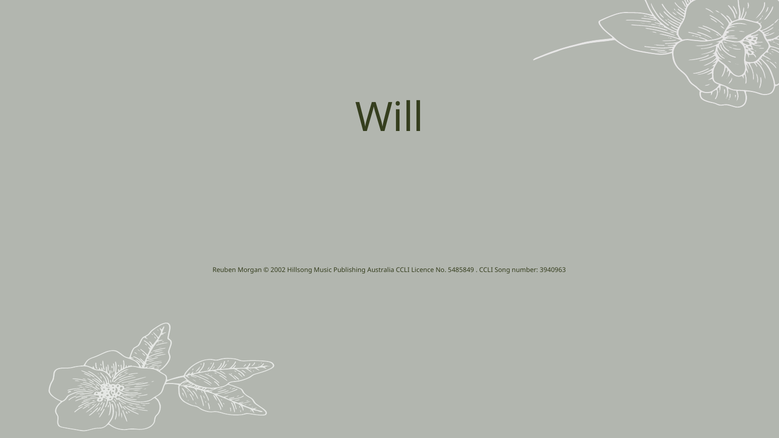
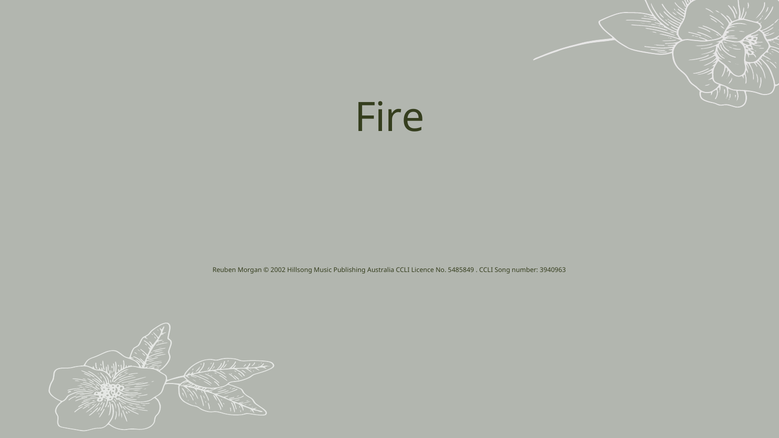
Will: Will -> Fire
